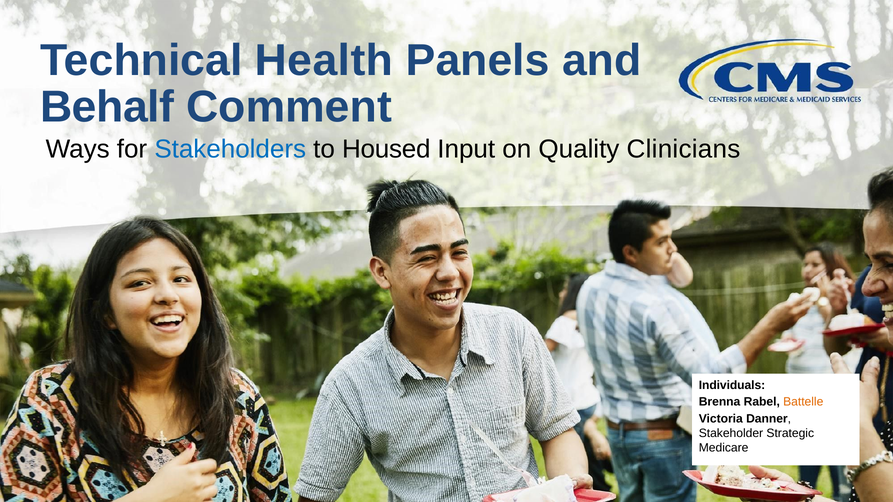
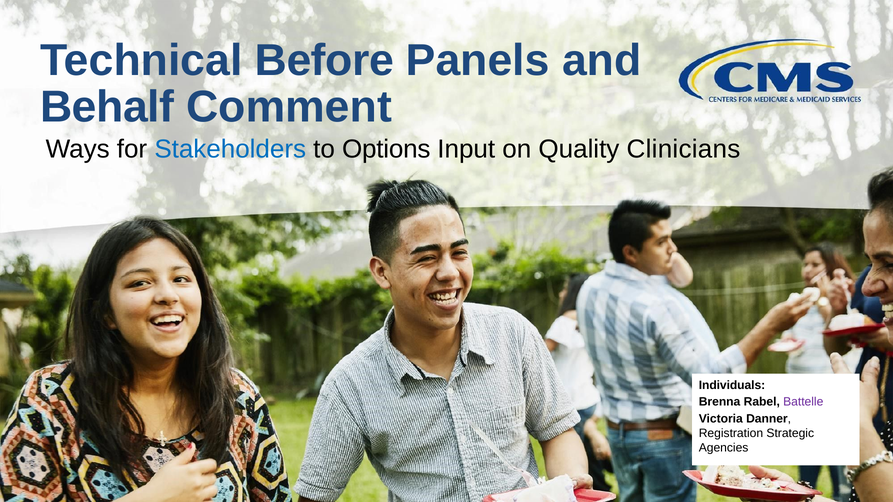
Health: Health -> Before
Housed: Housed -> Options
Battelle colour: orange -> purple
Stakeholder: Stakeholder -> Registration
Medicare: Medicare -> Agencies
